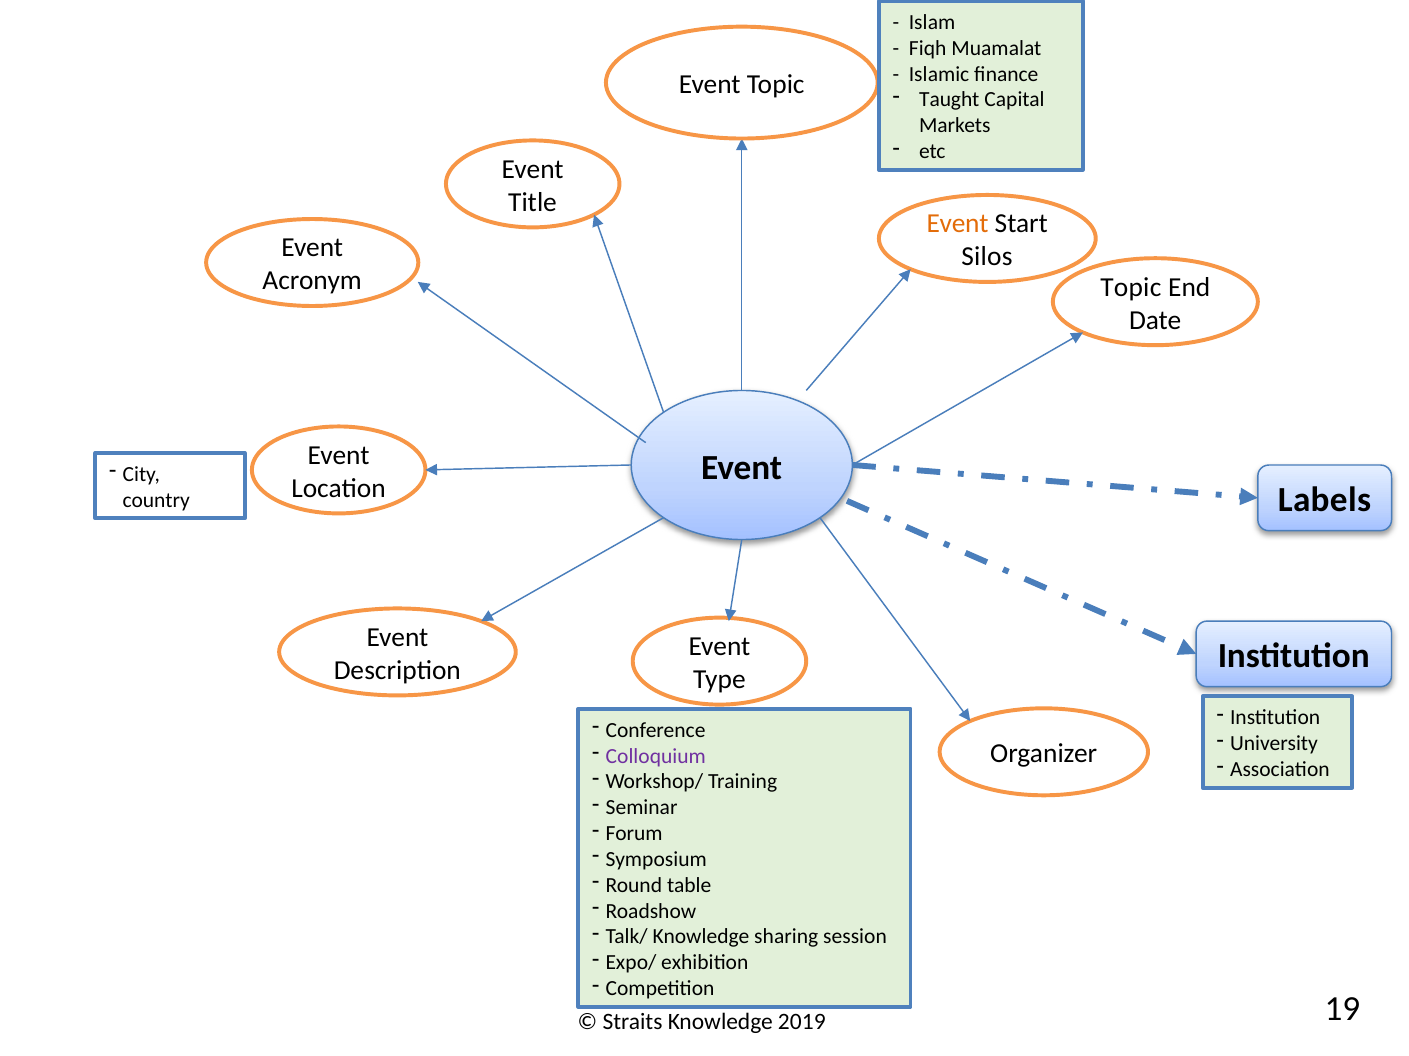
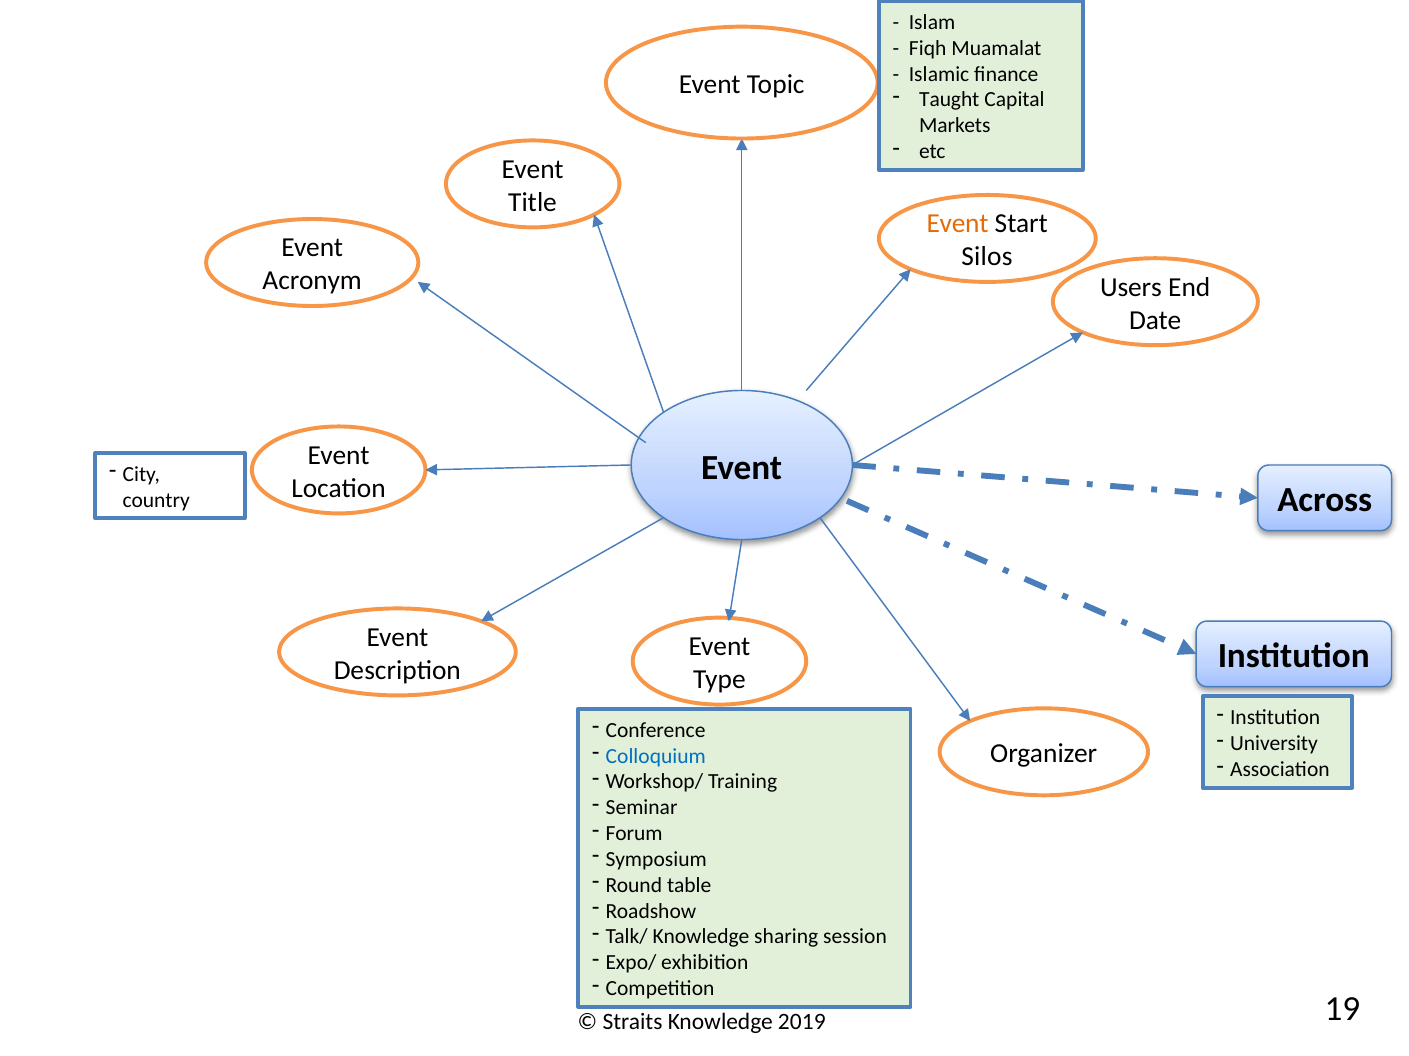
Acronym Topic: Topic -> Users
Labels: Labels -> Across
Colloquium colour: purple -> blue
